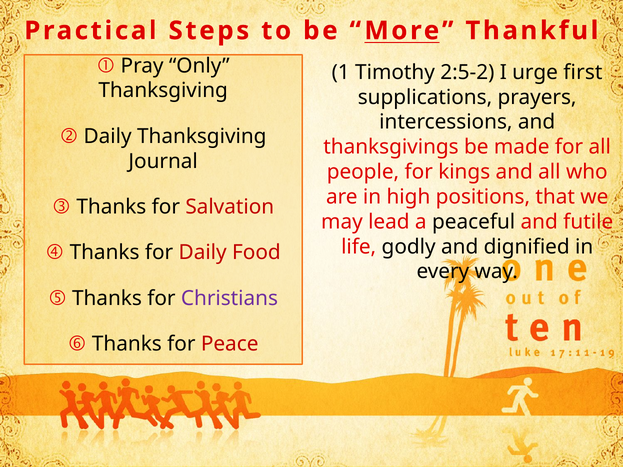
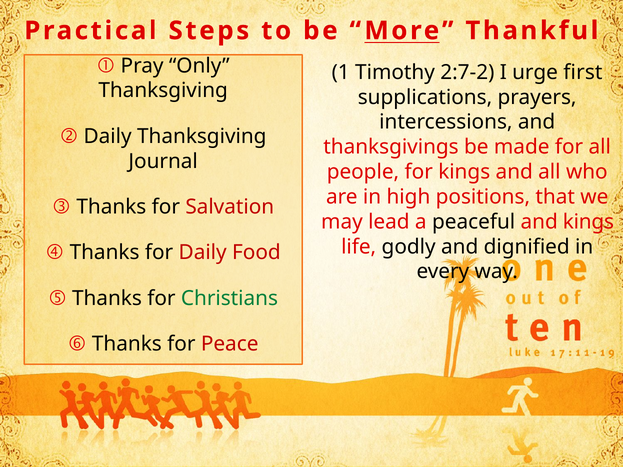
2:5-2: 2:5-2 -> 2:7-2
and futile: futile -> kings
Christians colour: purple -> green
